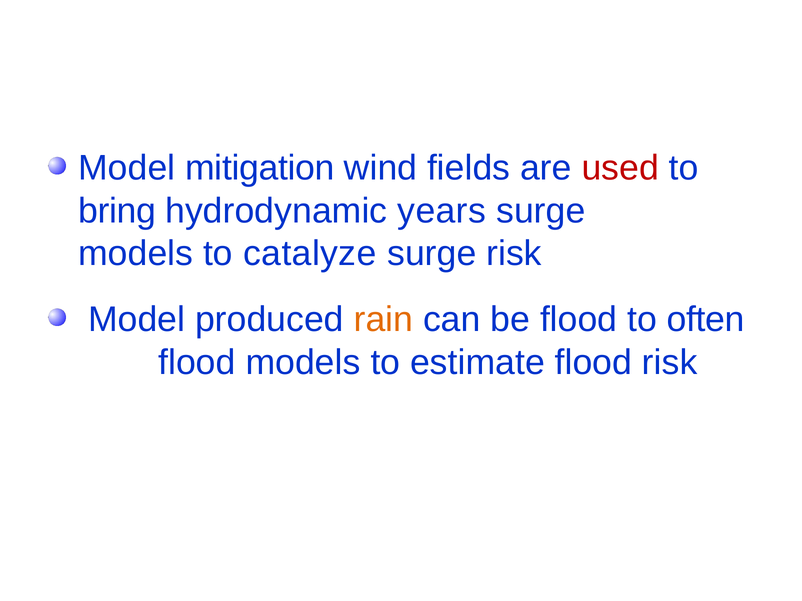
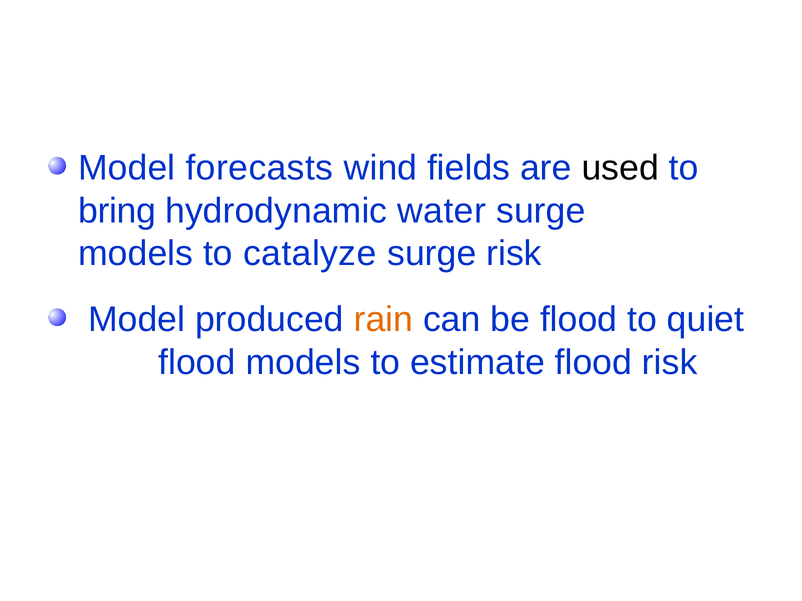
mitigation: mitigation -> forecasts
used colour: red -> black
years: years -> water
often: often -> quiet
